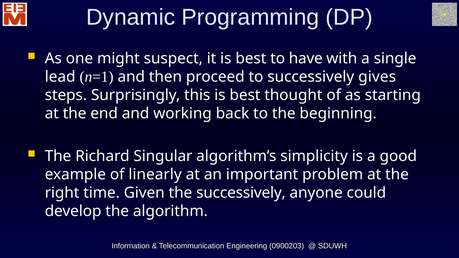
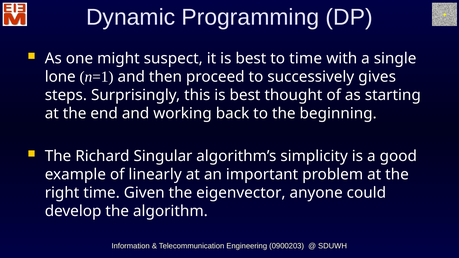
to have: have -> time
lead: lead -> lone
the successively: successively -> eigenvector
